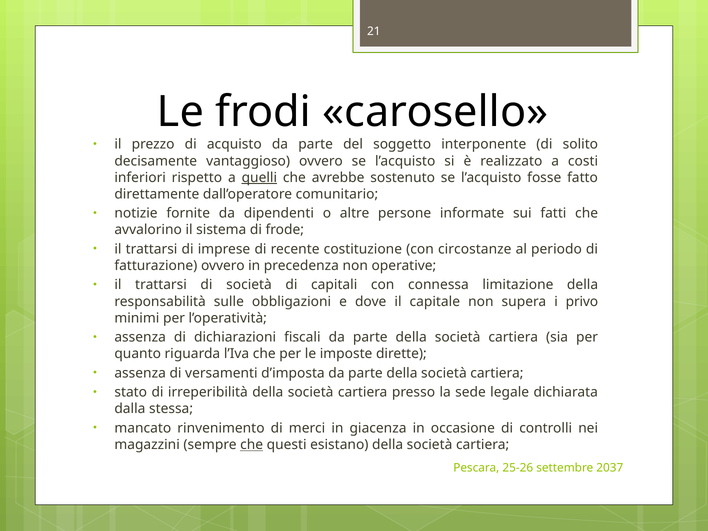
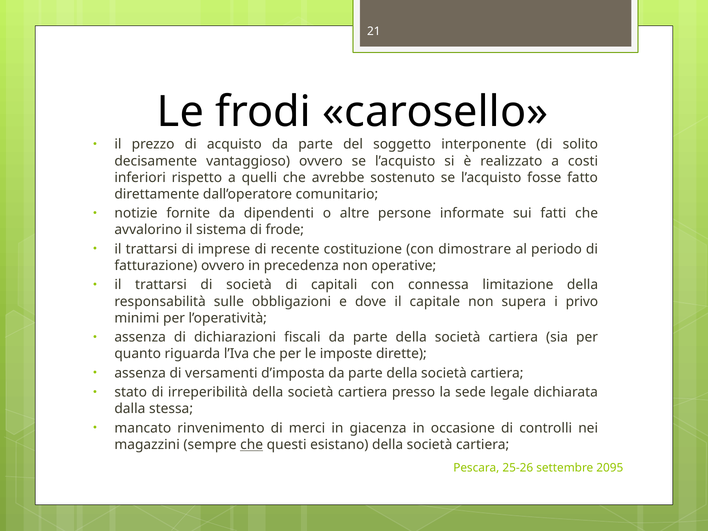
quelli underline: present -> none
circostanze: circostanze -> dimostrare
2037: 2037 -> 2095
